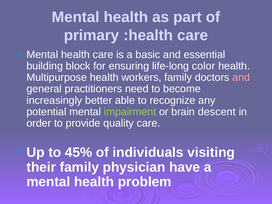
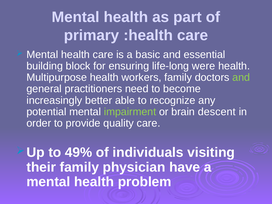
color: color -> were
and at (241, 77) colour: pink -> light green
45%: 45% -> 49%
